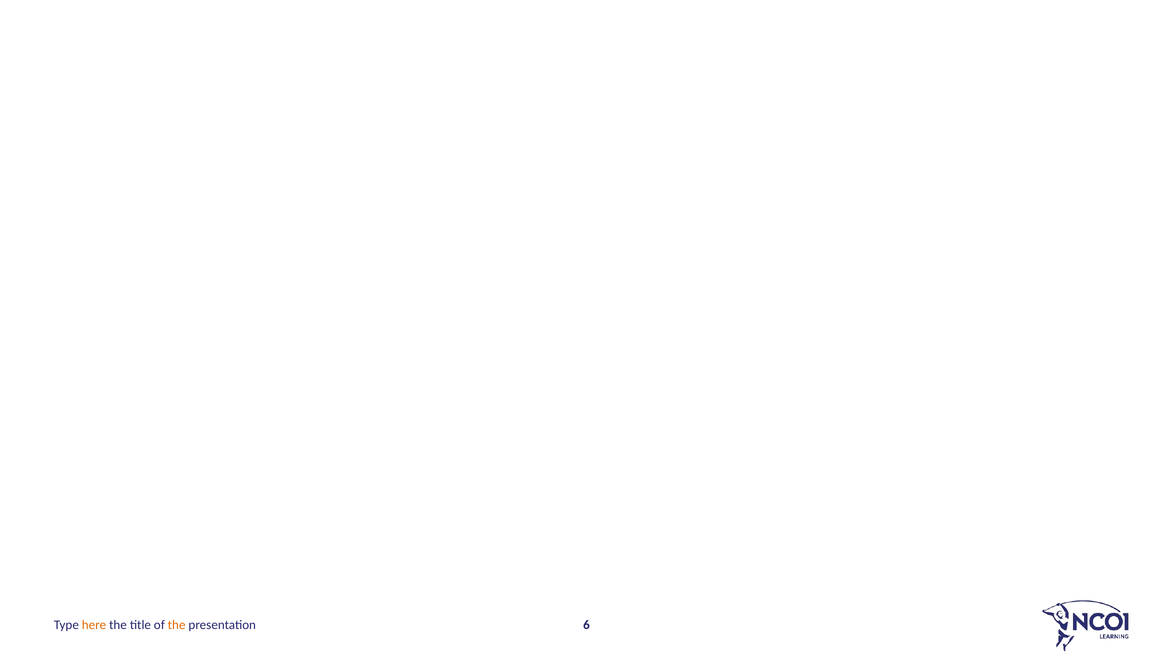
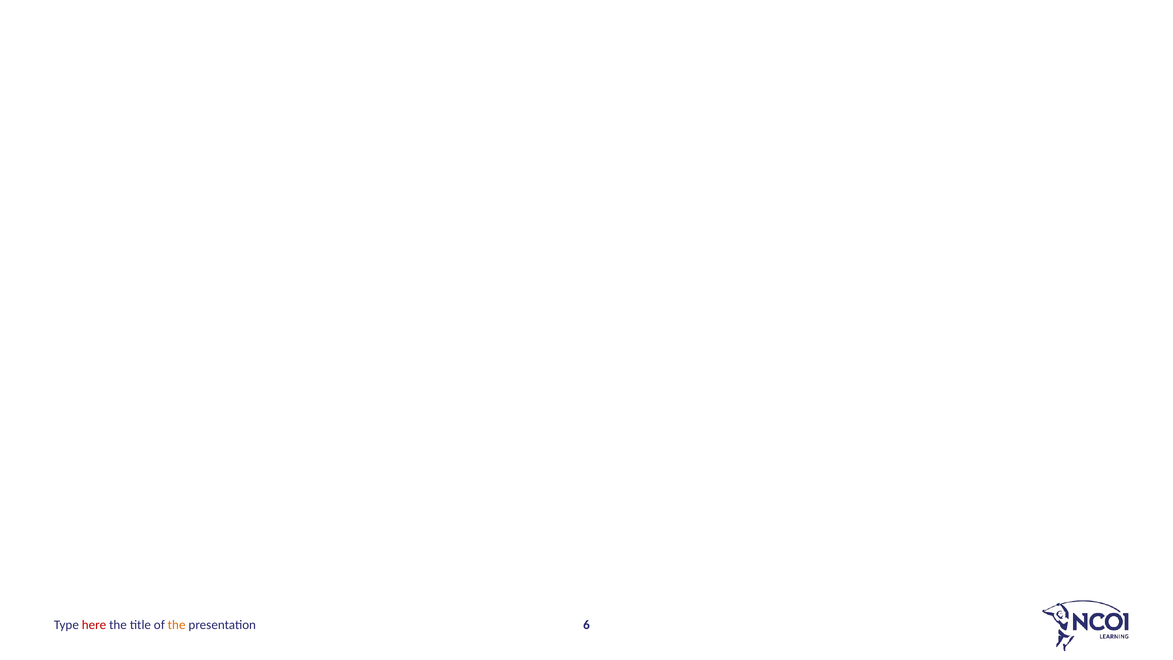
here colour: orange -> red
